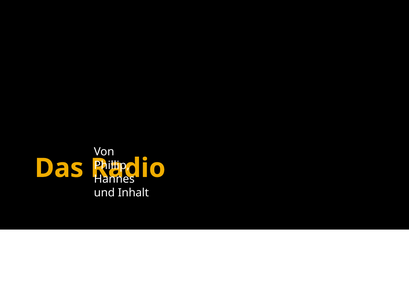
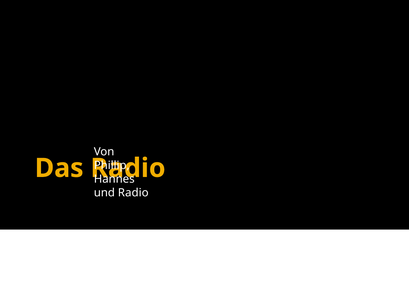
und Inhalt: Inhalt -> Radio
